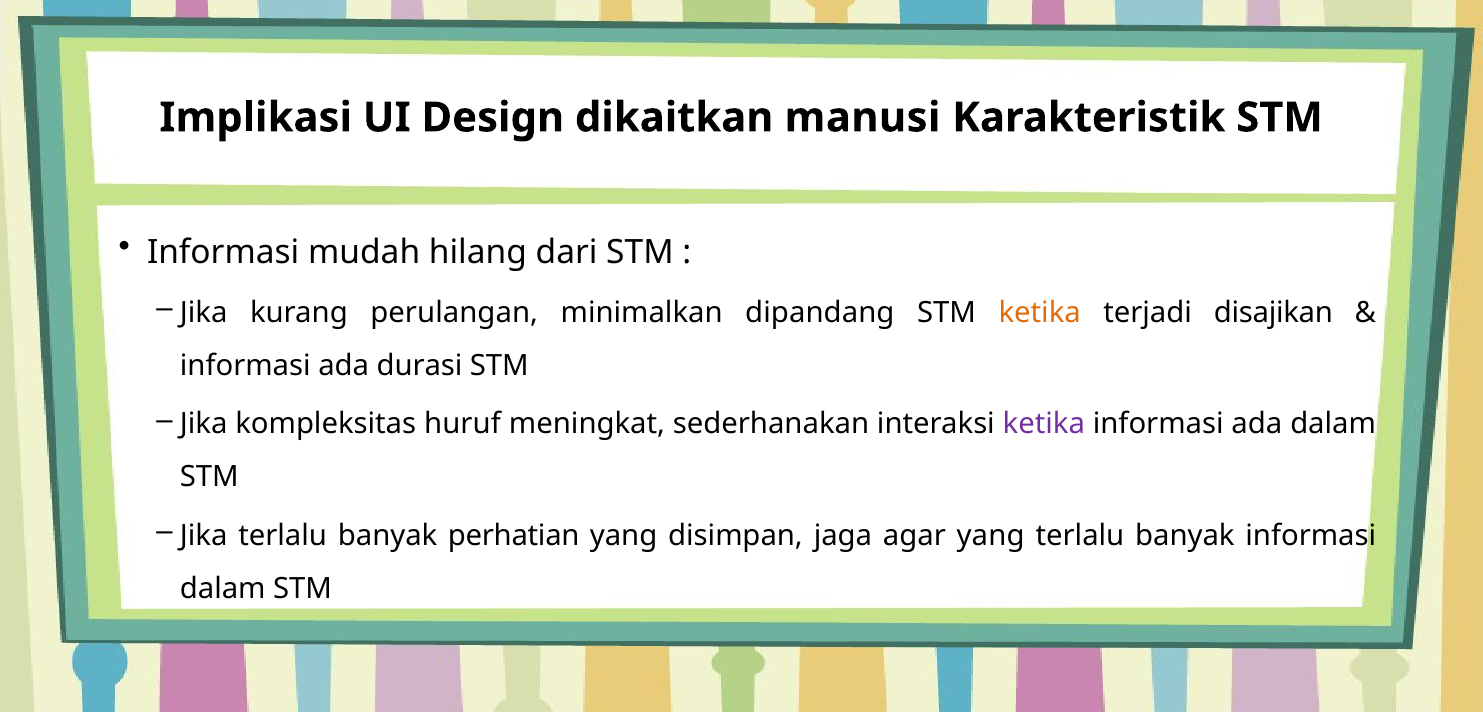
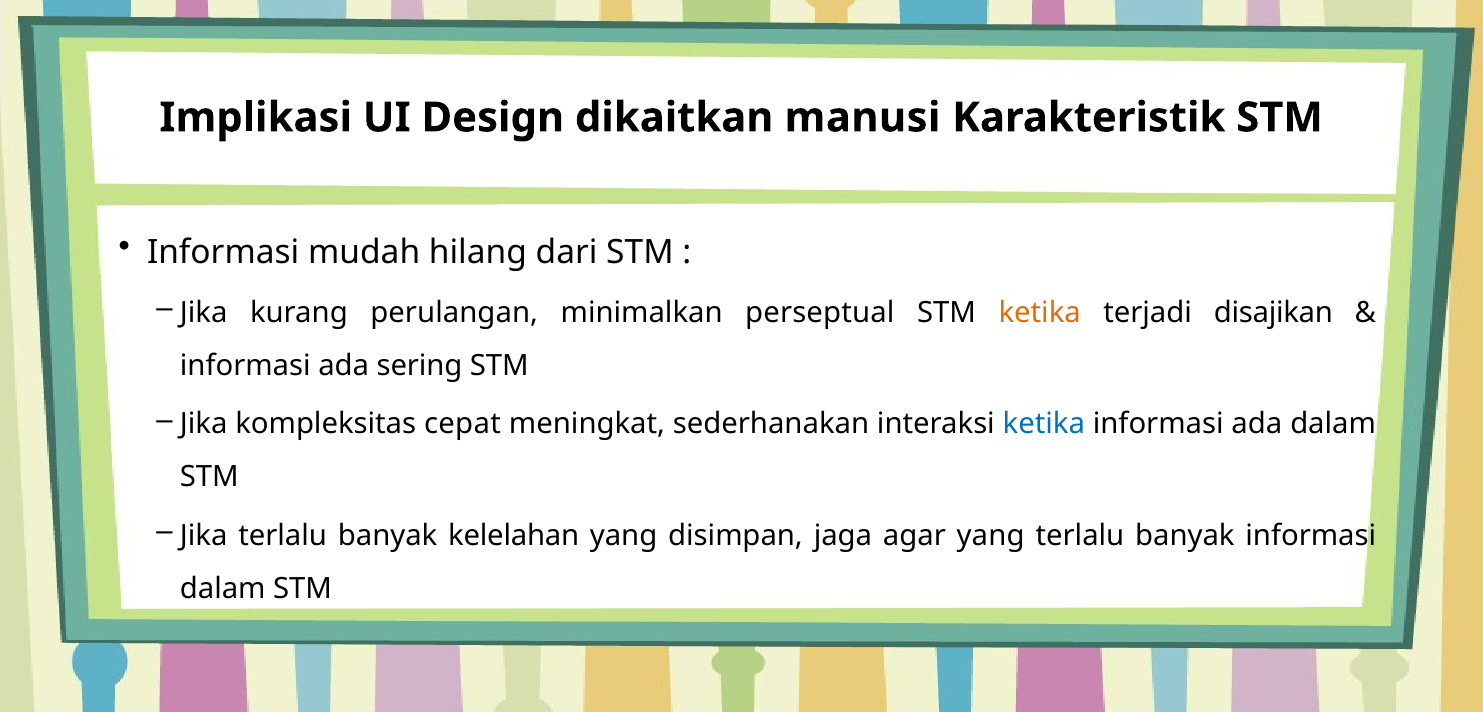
dipandang: dipandang -> perseptual
durasi: durasi -> sering
huruf: huruf -> cepat
ketika at (1044, 424) colour: purple -> blue
perhatian: perhatian -> kelelahan
